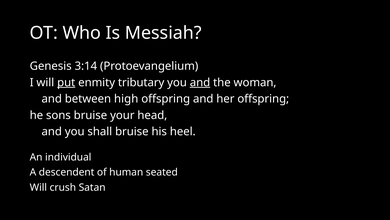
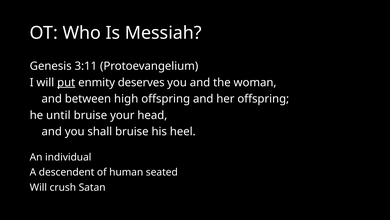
3:14: 3:14 -> 3:11
tributary: tributary -> deserves
and at (200, 82) underline: present -> none
sons: sons -> until
